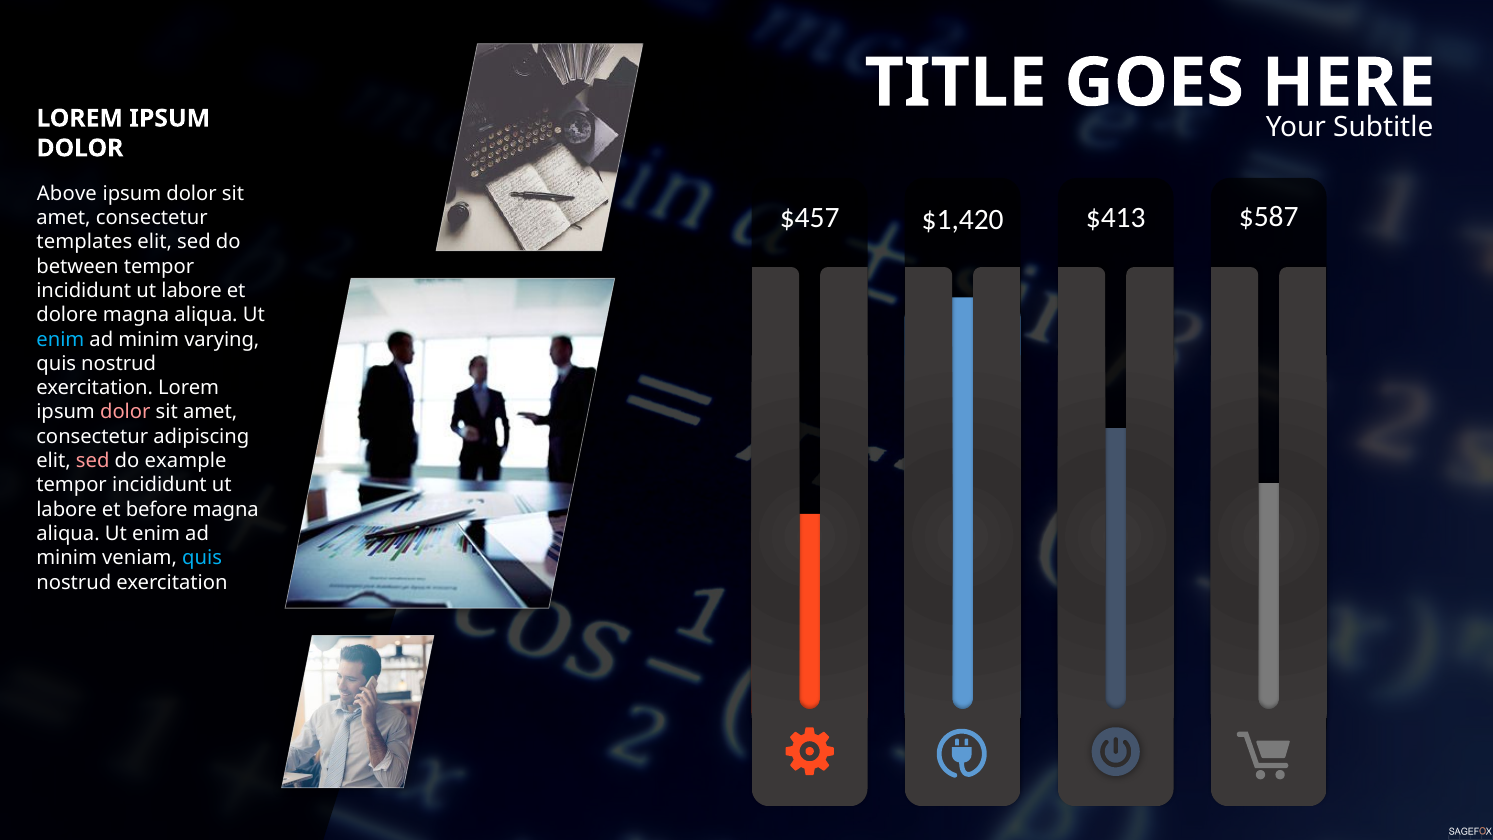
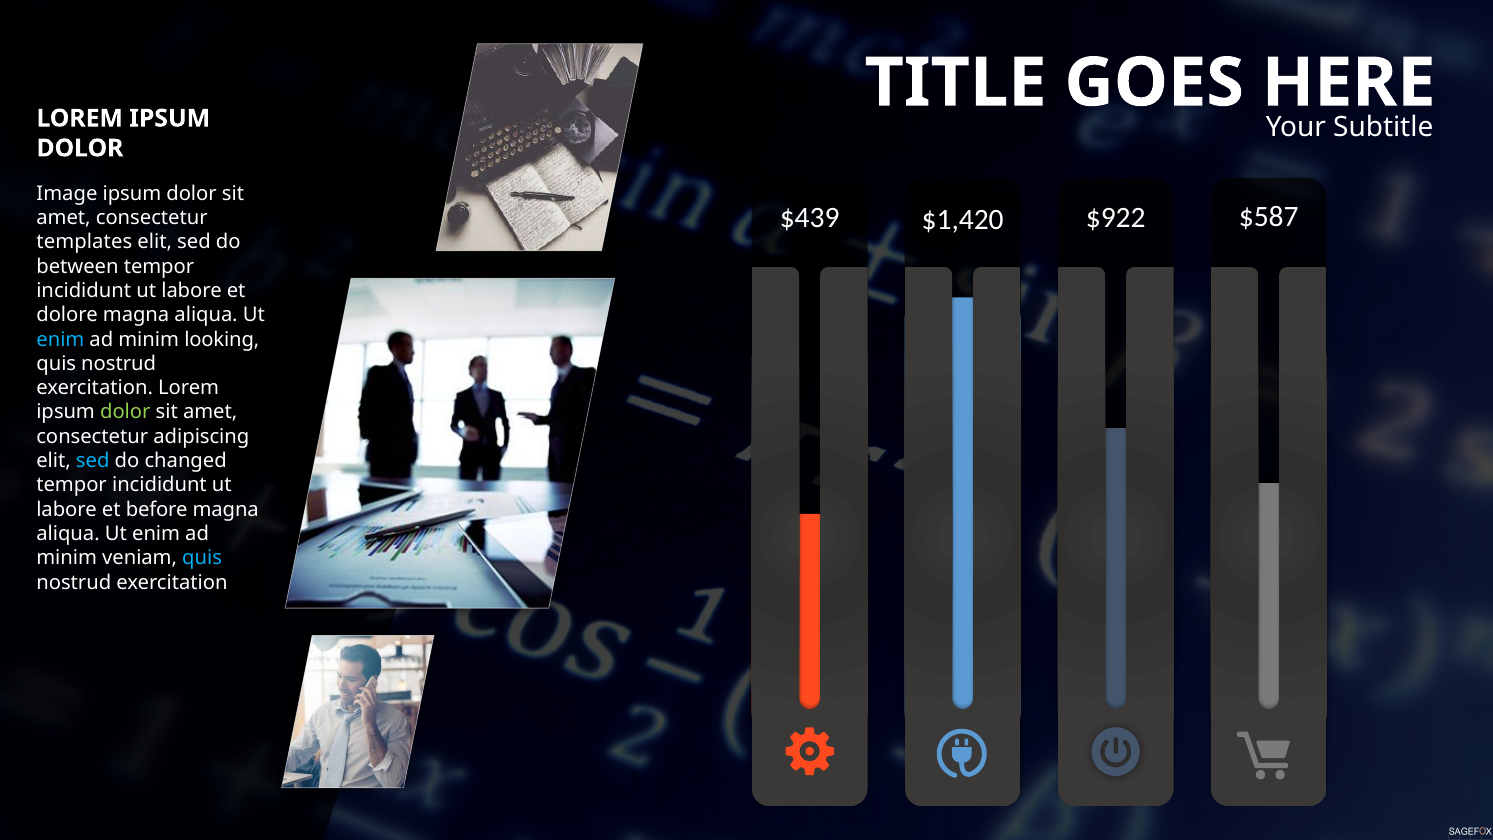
Above: Above -> Image
$457: $457 -> $439
$413: $413 -> $922
varying: varying -> looking
dolor at (125, 412) colour: pink -> light green
sed at (93, 461) colour: pink -> light blue
example: example -> changed
